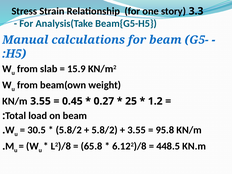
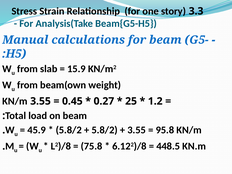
30.5: 30.5 -> 45.9
65.8: 65.8 -> 75.8
